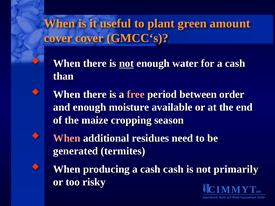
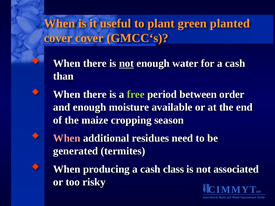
amount: amount -> planted
free colour: pink -> light green
cash cash: cash -> class
primarily: primarily -> associated
